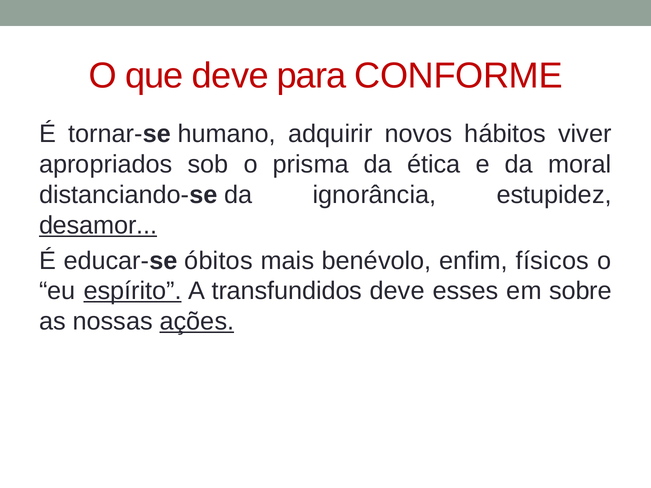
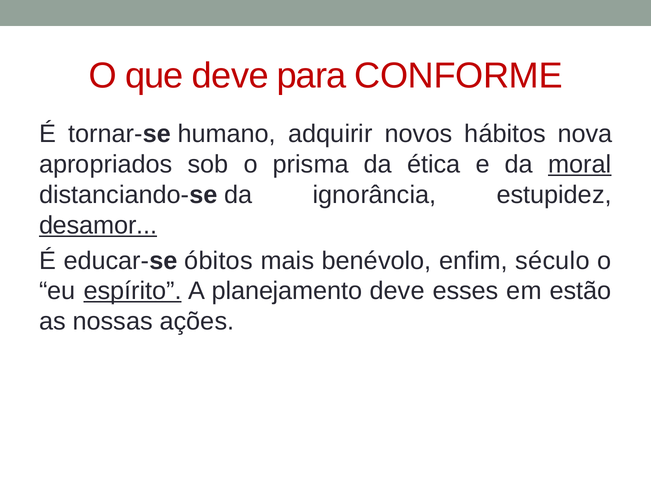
viver: viver -> nova
moral underline: none -> present
físicos: físicos -> século
transfundidos: transfundidos -> planejamento
sobre: sobre -> estão
ações underline: present -> none
